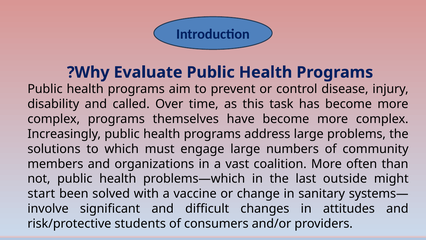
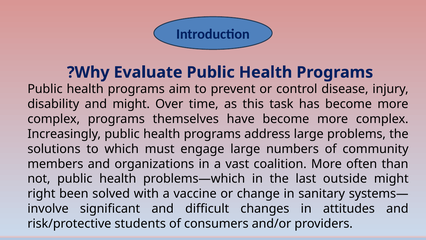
and called: called -> might
start: start -> right
